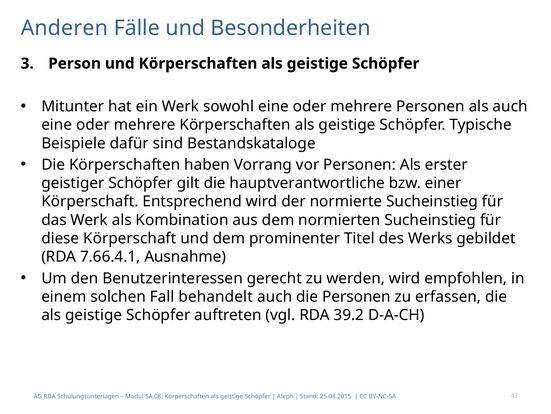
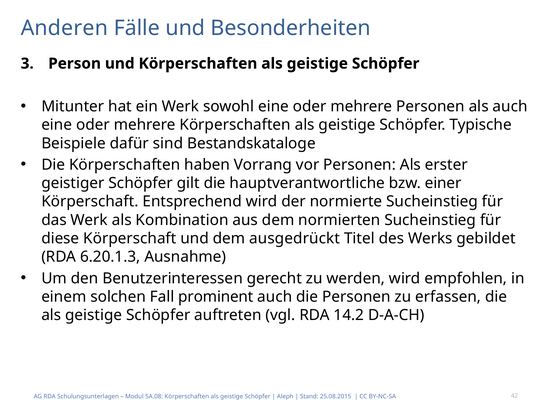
prominenter: prominenter -> ausgedrückt
7.66.4.1: 7.66.4.1 -> 6.20.1.3
behandelt: behandelt -> prominent
39.2: 39.2 -> 14.2
